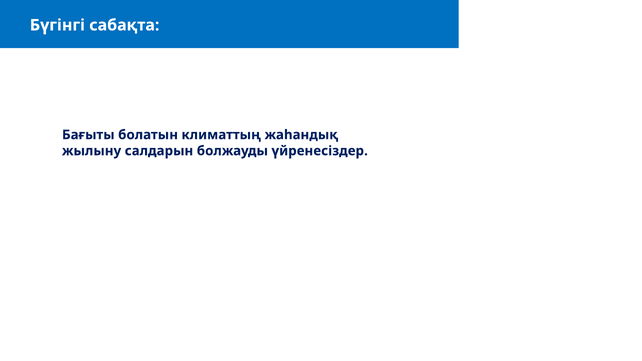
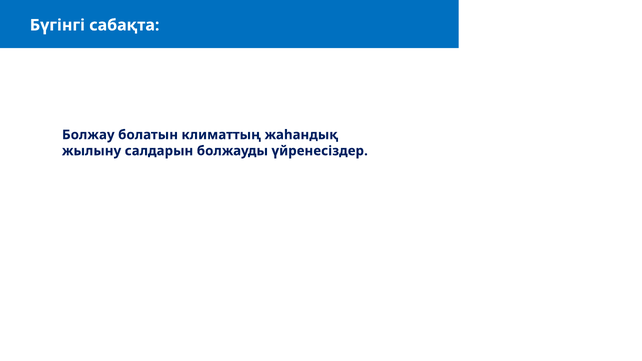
Бағыты: Бағыты -> Болжау
